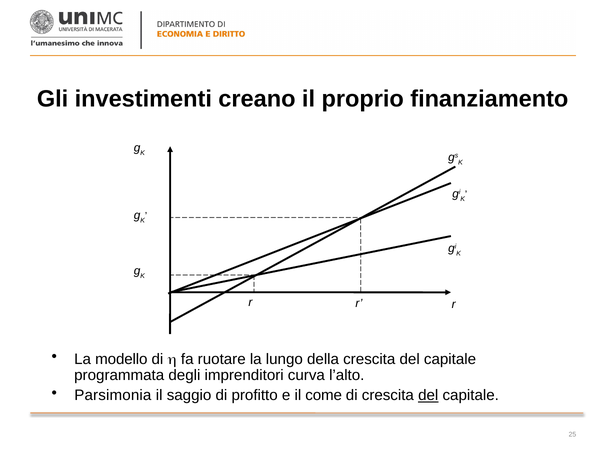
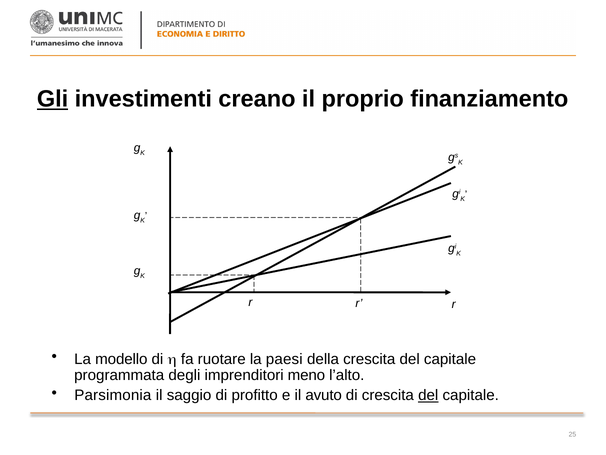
Gli underline: none -> present
lungo: lungo -> paesi
curva: curva -> meno
come: come -> avuto
